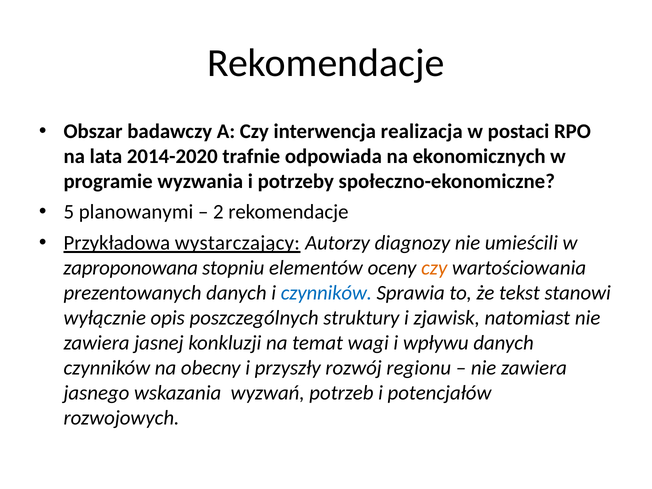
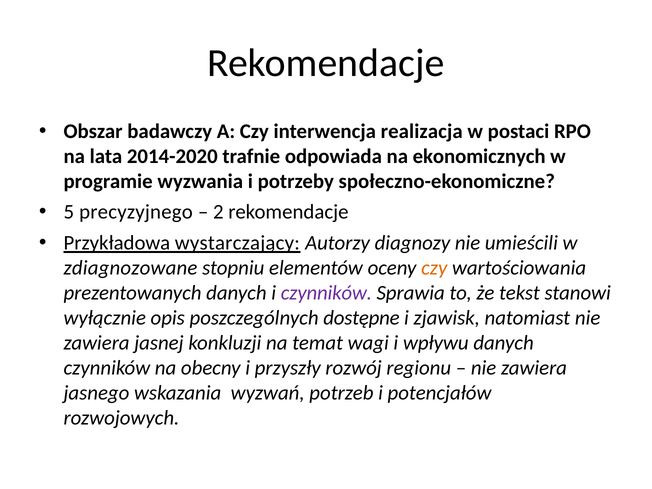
planowanymi: planowanymi -> precyzyjnego
zaproponowana: zaproponowana -> zdiagnozowane
czynników at (326, 293) colour: blue -> purple
struktury: struktury -> dostępne
